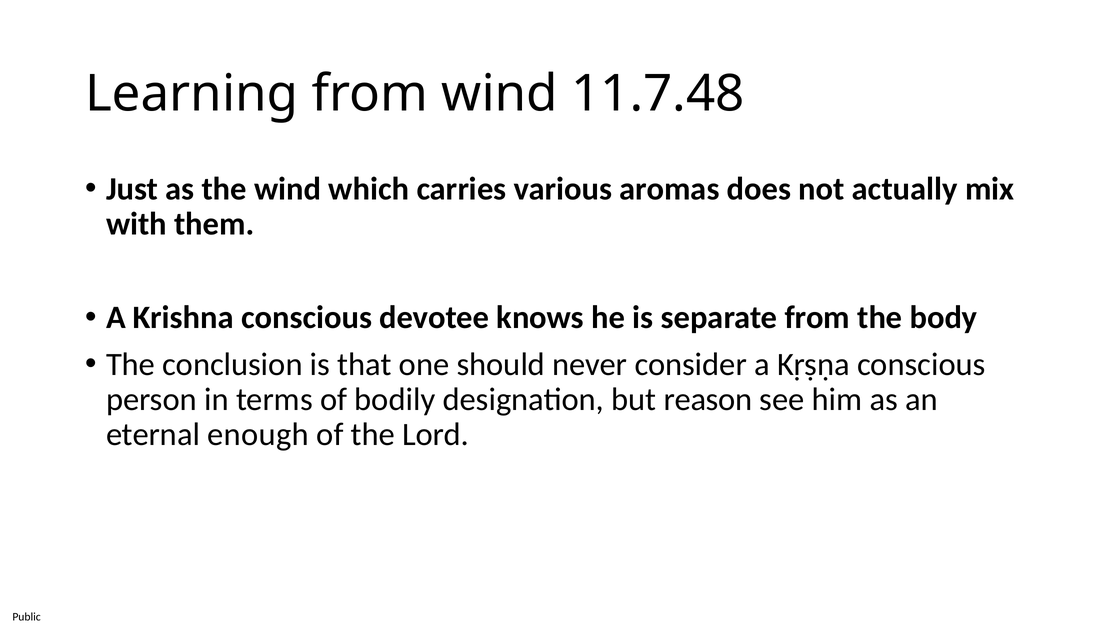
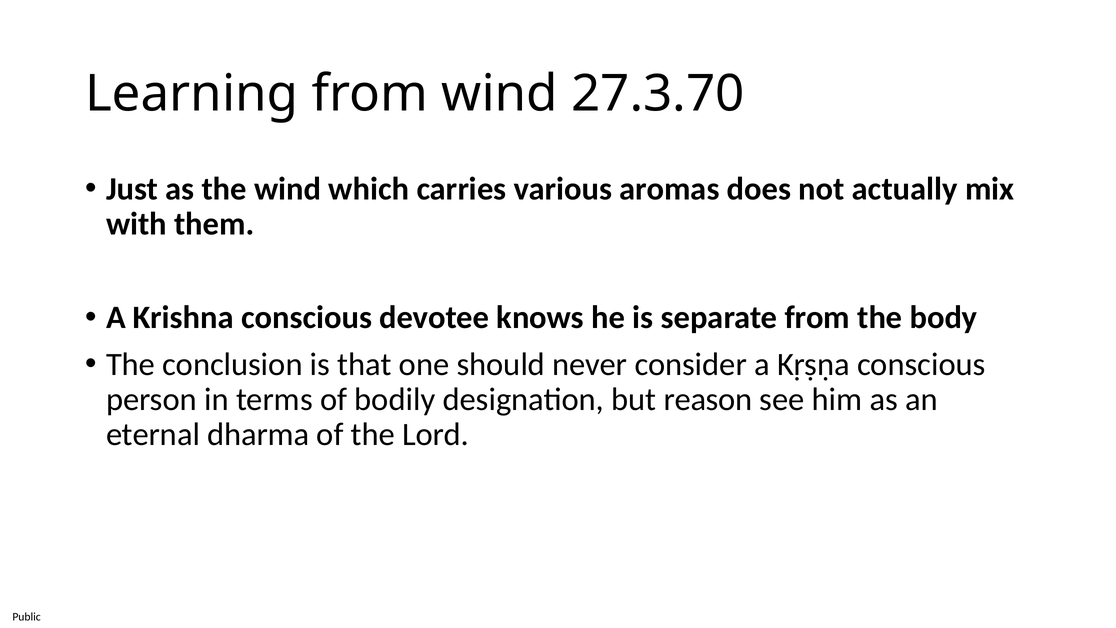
11.7.48: 11.7.48 -> 27.3.70
enough: enough -> dharma
